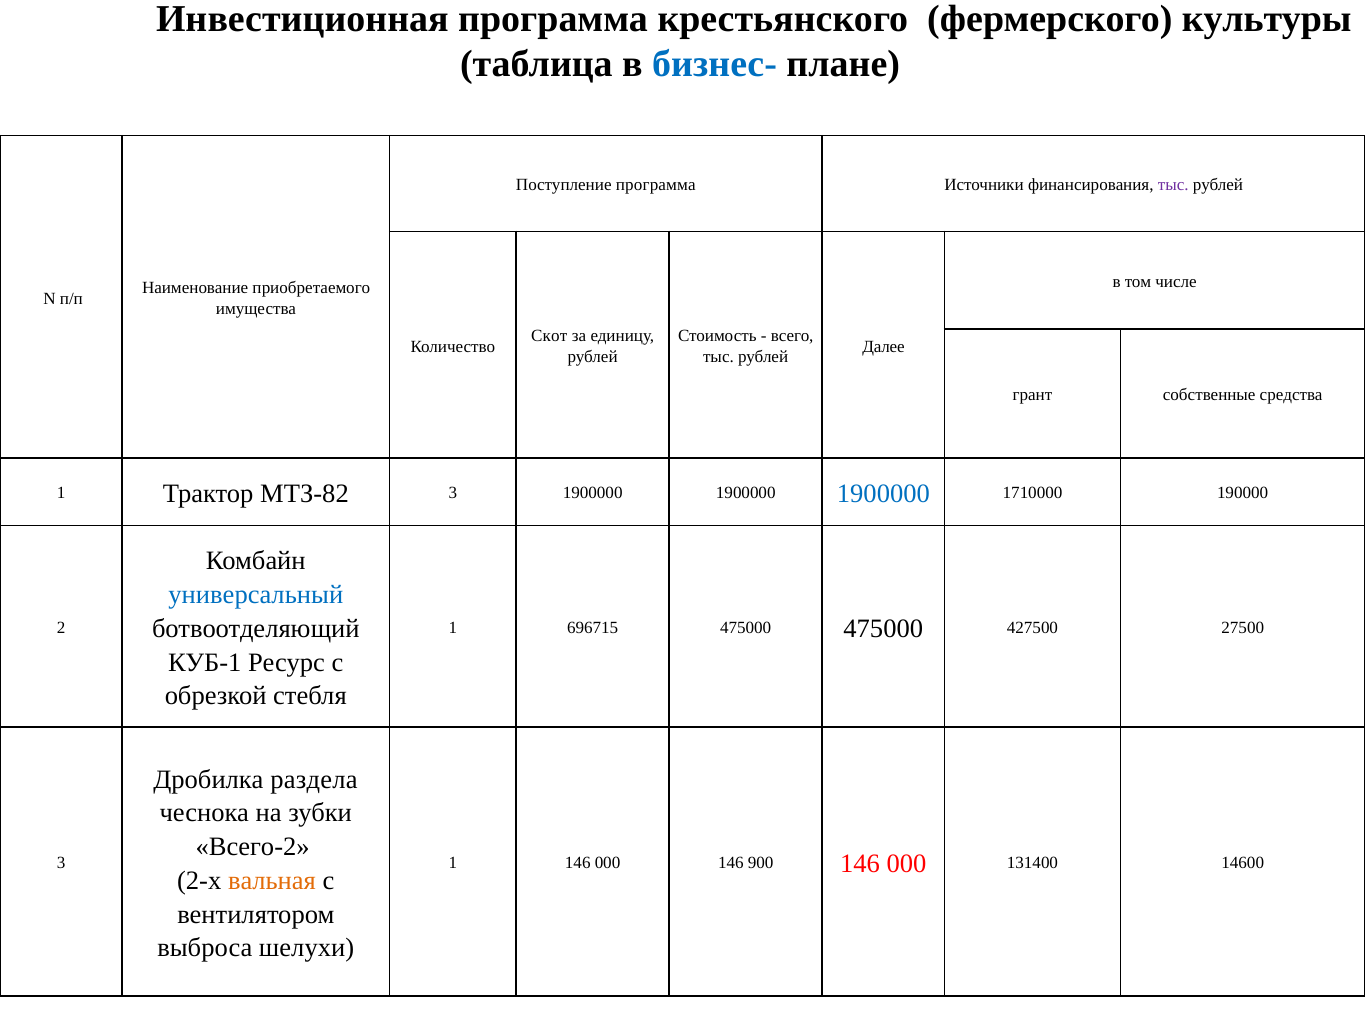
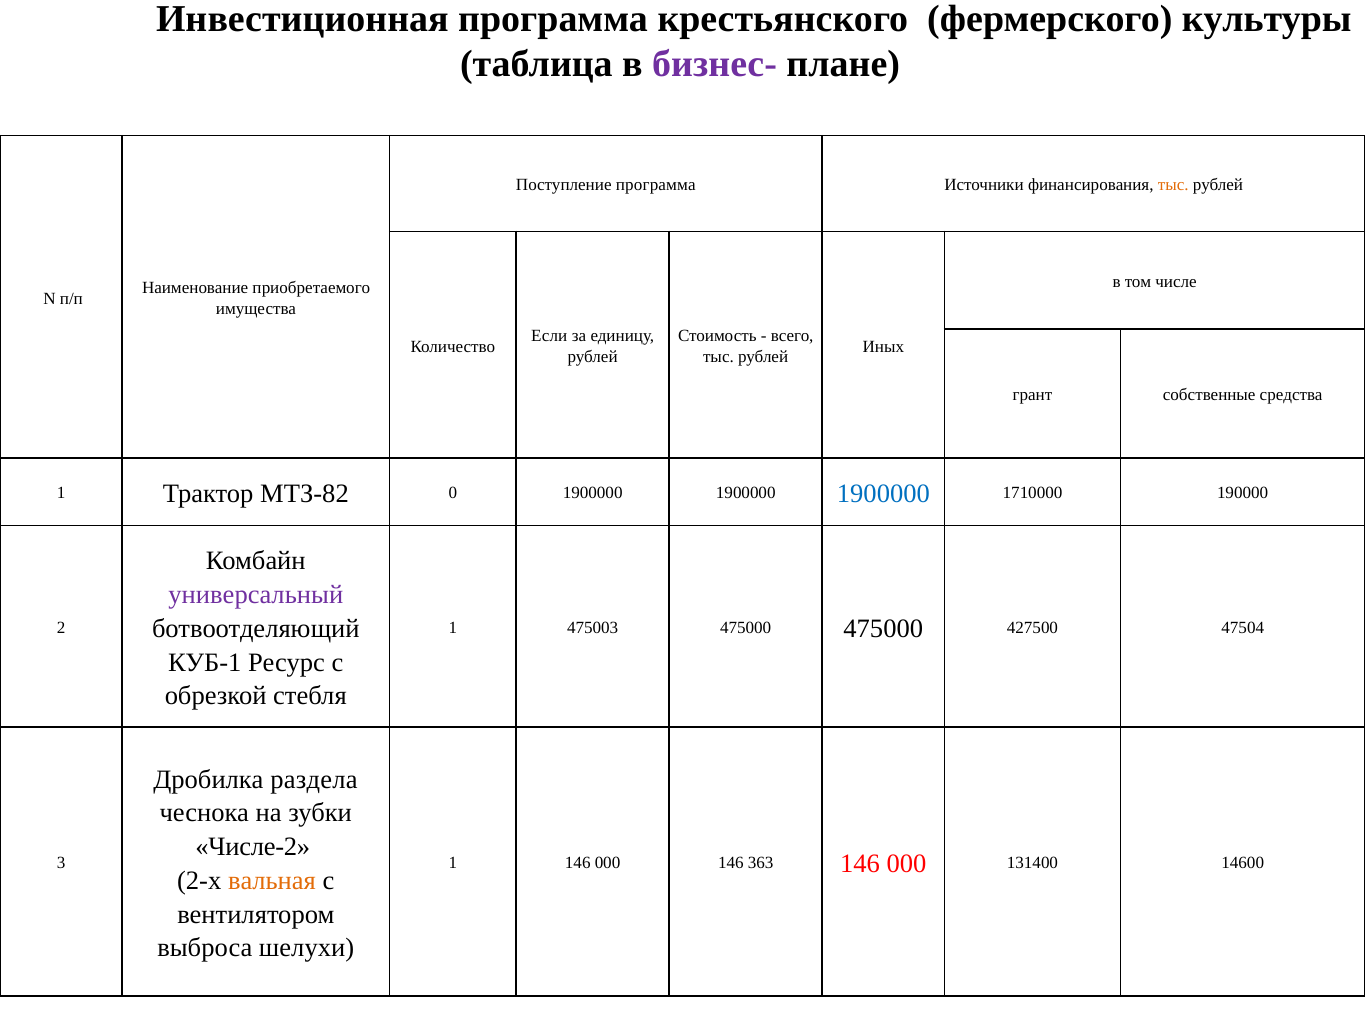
бизнес- colour: blue -> purple
тыс at (1173, 185) colour: purple -> orange
Скот: Скот -> Если
Далее: Далее -> Иных
МТЗ-82 3: 3 -> 0
универсальный colour: blue -> purple
696715: 696715 -> 475003
27500: 27500 -> 47504
Всего-2: Всего-2 -> Числе-2
900: 900 -> 363
